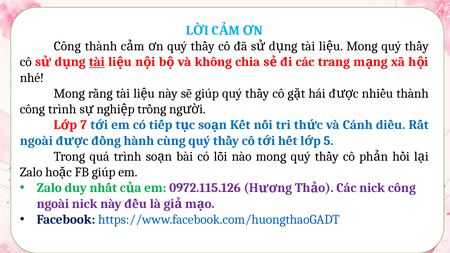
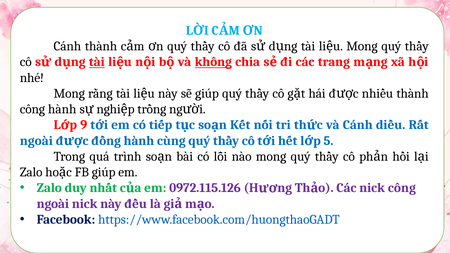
Công at (67, 46): Công -> Cánh
không underline: none -> present
công trình: trình -> hành
7: 7 -> 9
